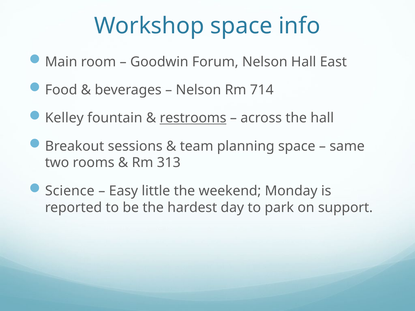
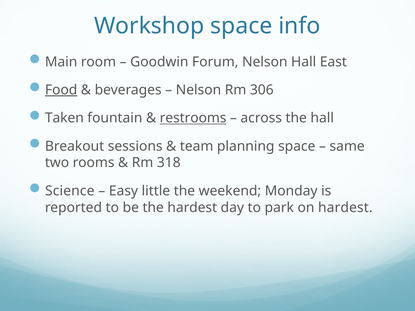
Food underline: none -> present
714: 714 -> 306
Kelley: Kelley -> Taken
313: 313 -> 318
on support: support -> hardest
